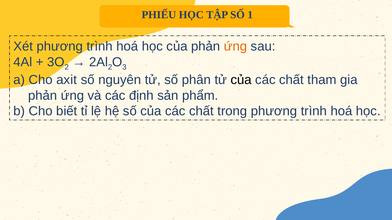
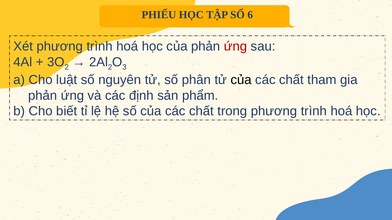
1: 1 -> 6
ứng at (235, 46) colour: orange -> red
axit: axit -> luật
